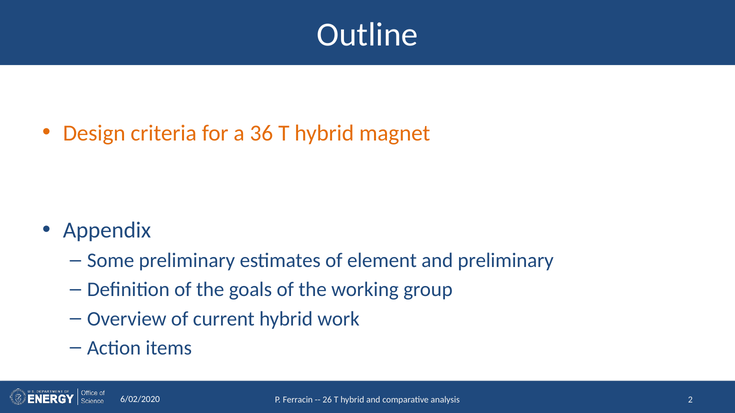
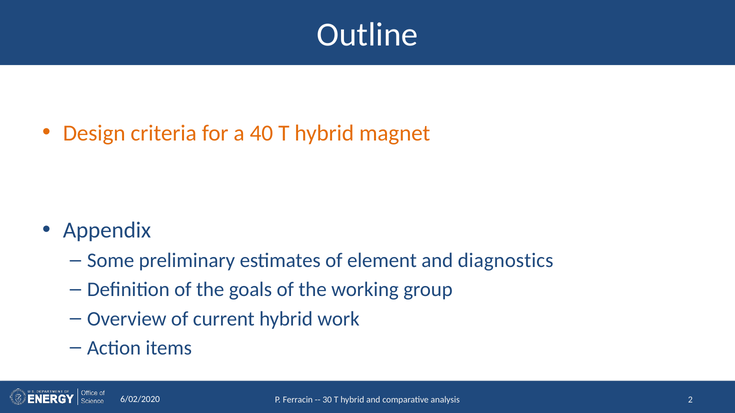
36: 36 -> 40
and preliminary: preliminary -> diagnostics
26: 26 -> 30
